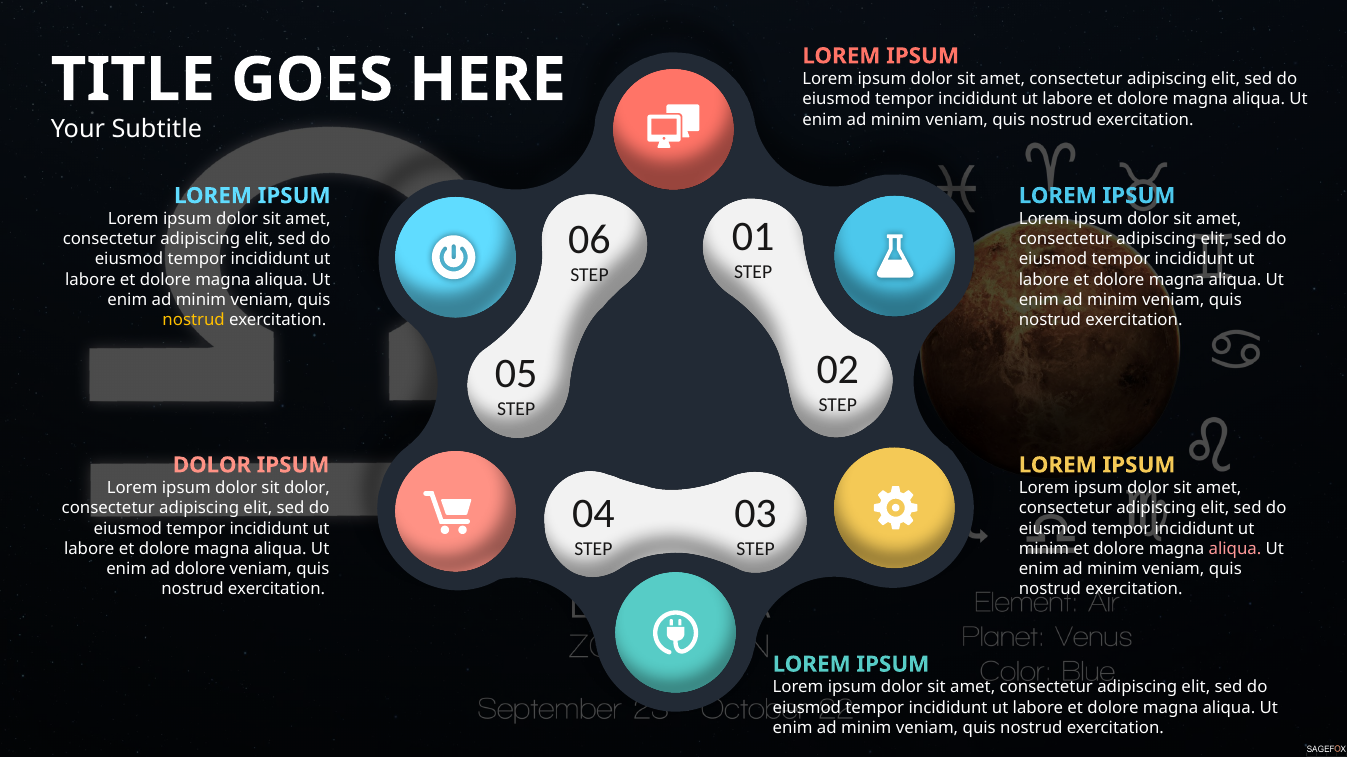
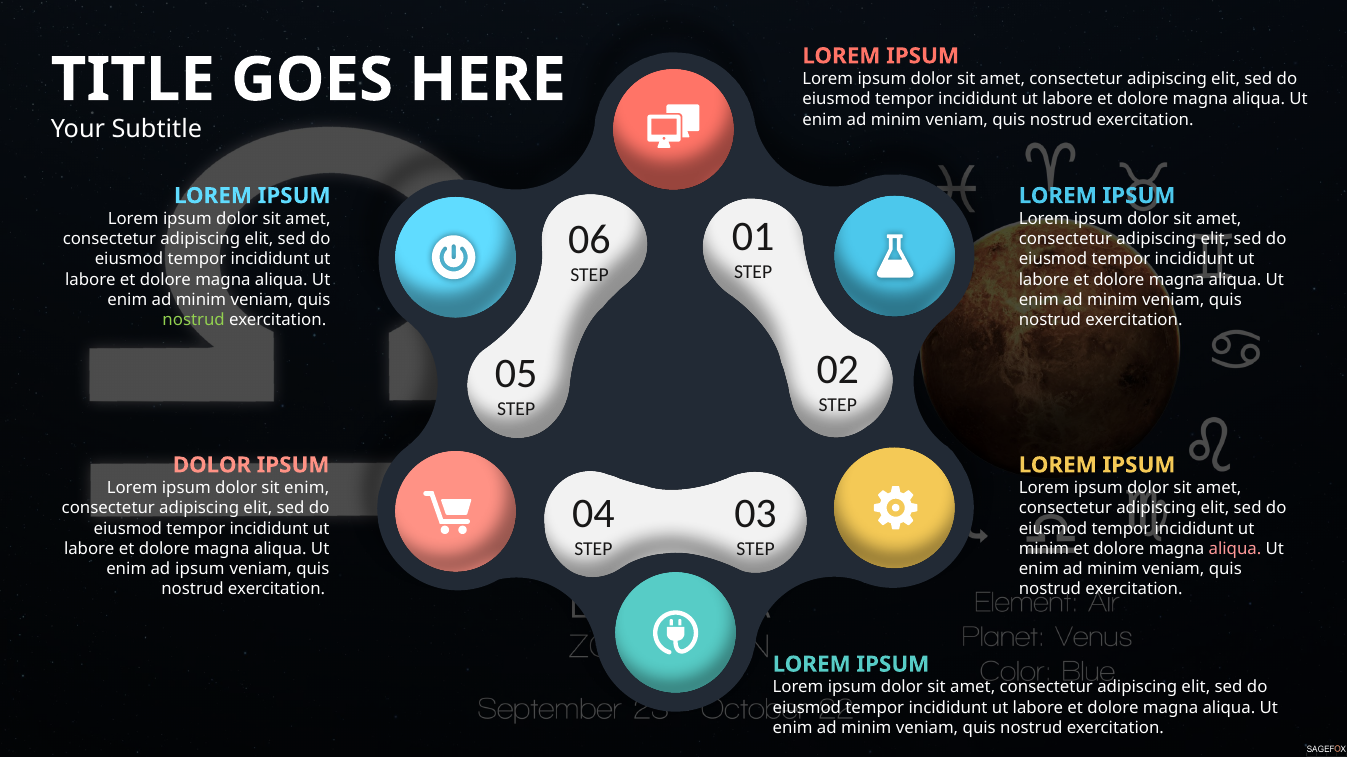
nostrud at (194, 320) colour: yellow -> light green
sit dolor: dolor -> enim
ad dolore: dolore -> ipsum
